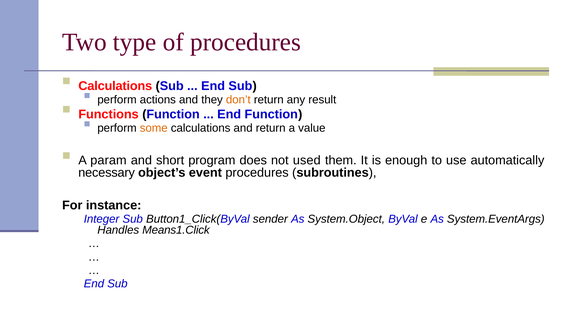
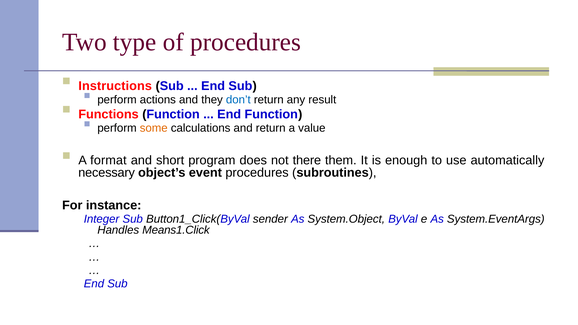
Calculations at (115, 86): Calculations -> Instructions
don’t colour: orange -> blue
param: param -> format
used: used -> there
